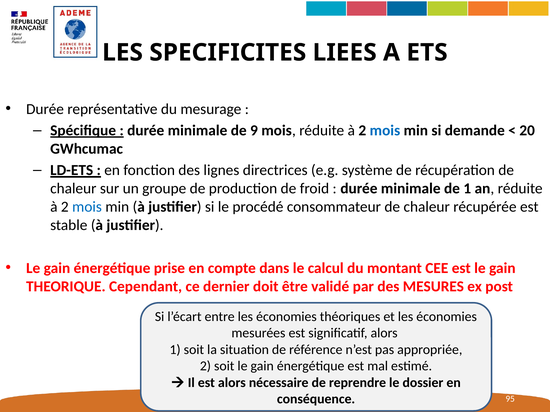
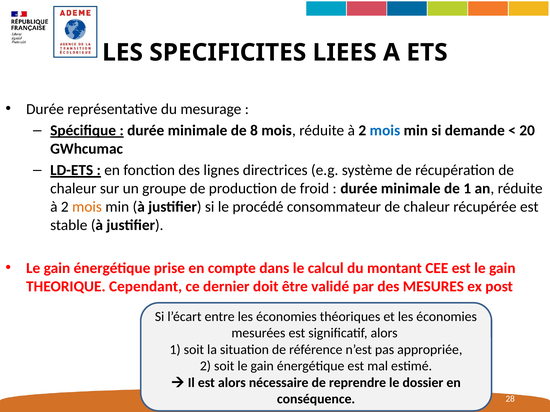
9: 9 -> 8
mois at (87, 207) colour: blue -> orange
95: 95 -> 28
